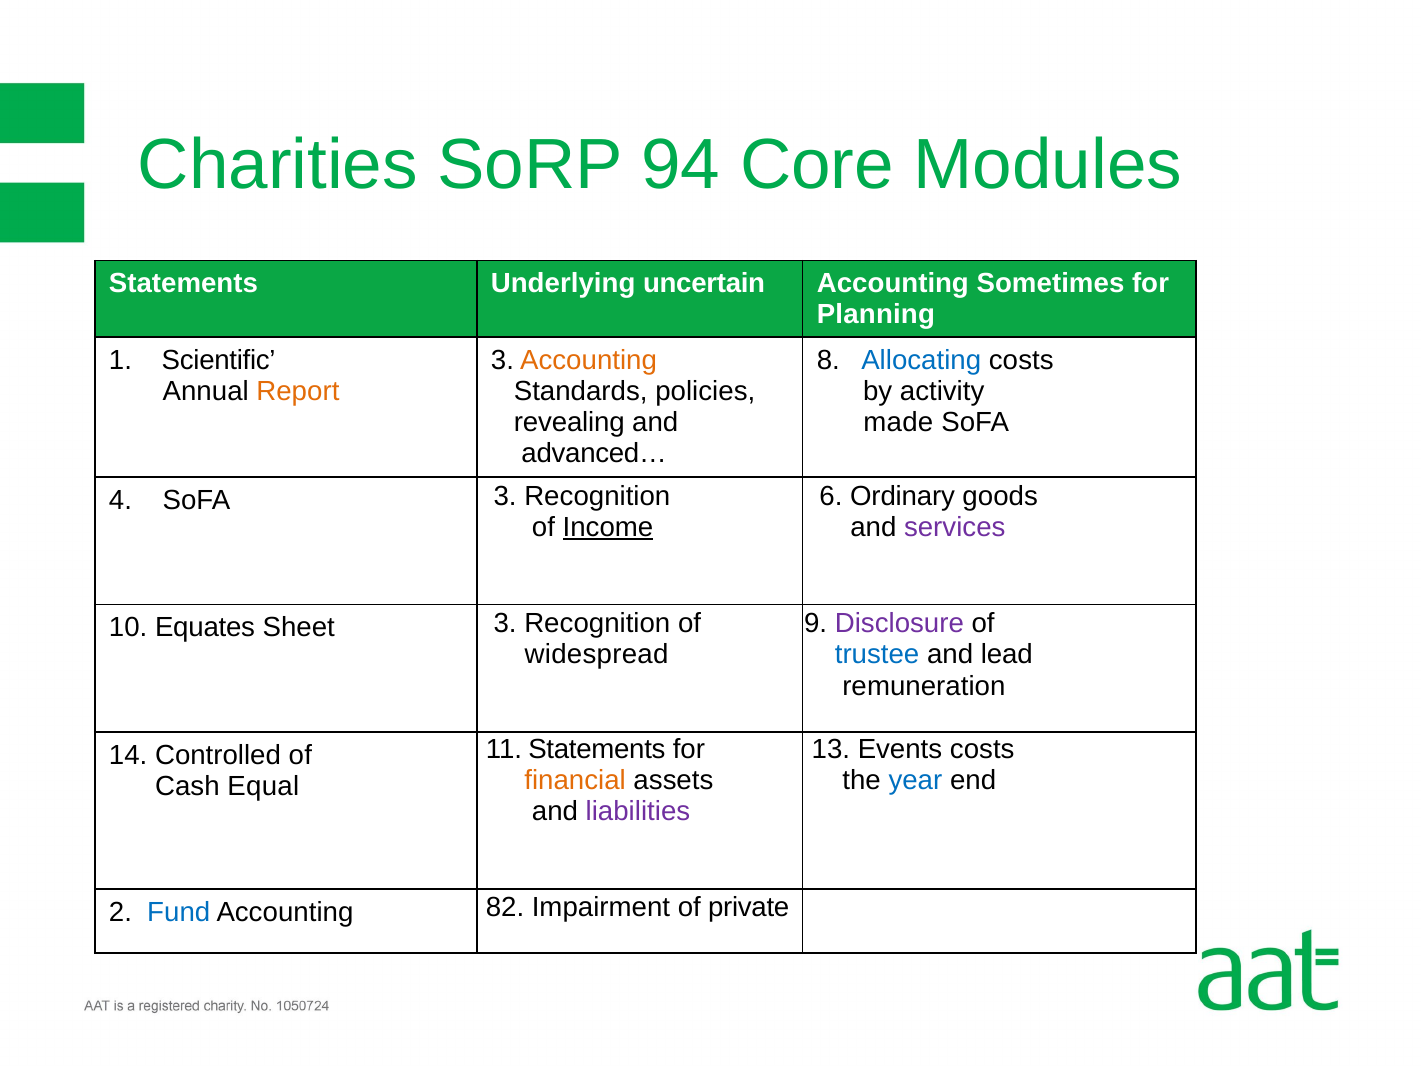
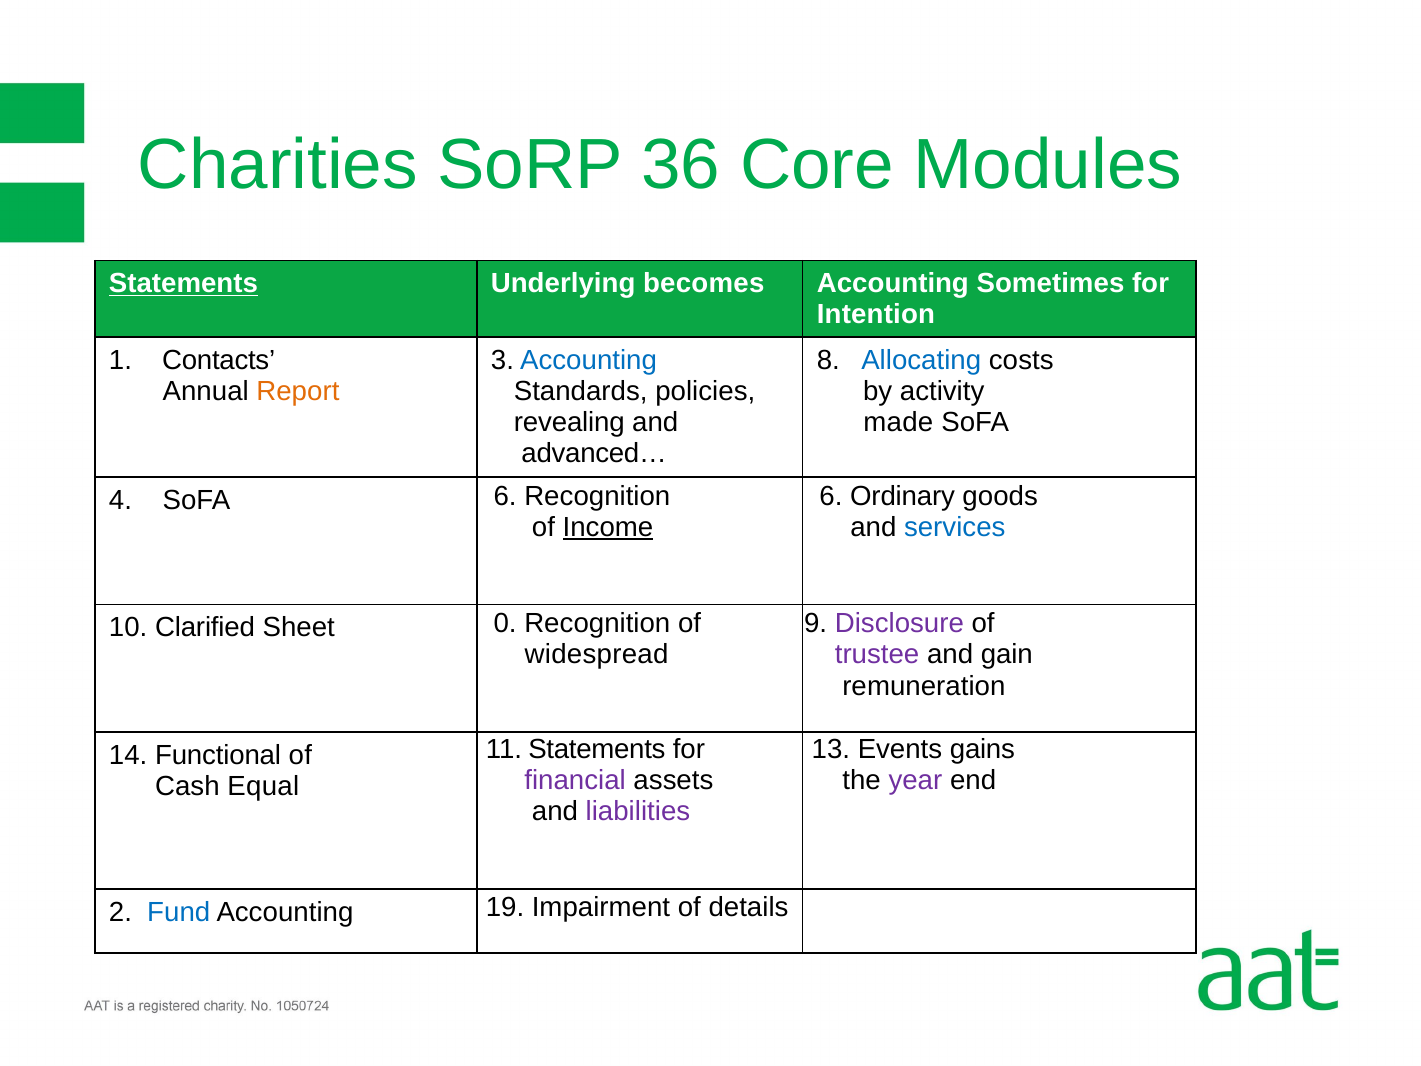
94: 94 -> 36
Statements at (183, 284) underline: none -> present
uncertain: uncertain -> becomes
Planning: Planning -> Intention
Scientific: Scientific -> Contacts
Accounting at (589, 360) colour: orange -> blue
SoFA 3: 3 -> 6
services colour: purple -> blue
Equates: Equates -> Clarified
Sheet 3: 3 -> 0
trustee colour: blue -> purple
lead: lead -> gain
Events costs: costs -> gains
Controlled: Controlled -> Functional
financial colour: orange -> purple
year colour: blue -> purple
82: 82 -> 19
private: private -> details
